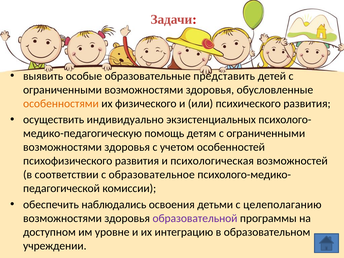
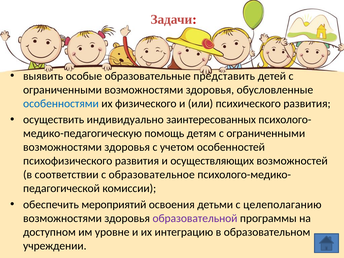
особенностями colour: orange -> blue
экзистенциальных: экзистенциальных -> заинтересованных
психологическая: психологическая -> осуществляющих
наблюдались: наблюдались -> мероприятий
